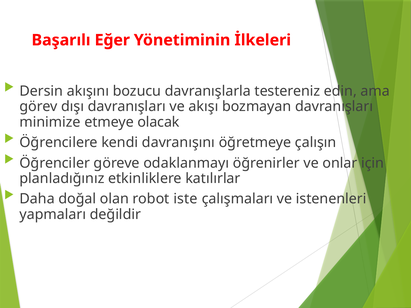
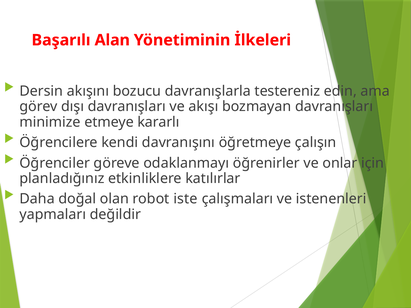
Eğer: Eğer -> Alan
olacak: olacak -> kararlı
